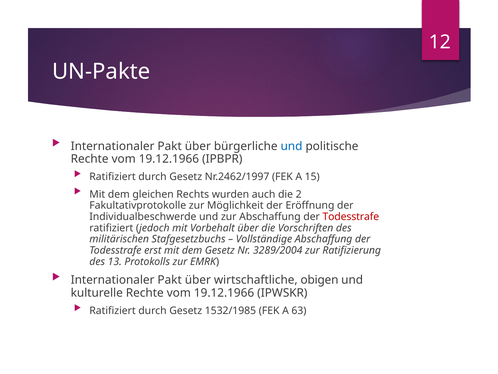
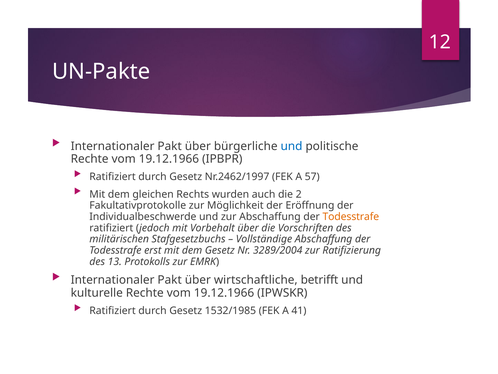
15: 15 -> 57
Todesstrafe at (351, 216) colour: red -> orange
obigen: obigen -> betrifft
63: 63 -> 41
